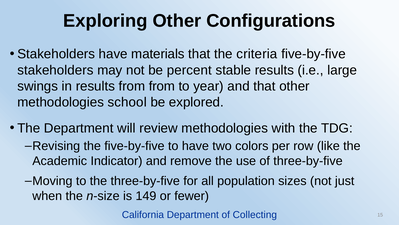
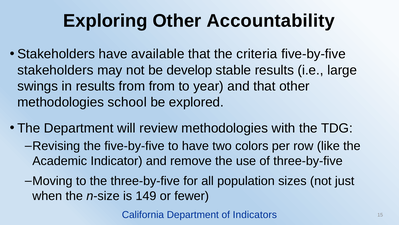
Configurations: Configurations -> Accountability
materials: materials -> available
percent: percent -> develop
Collecting: Collecting -> Indicators
